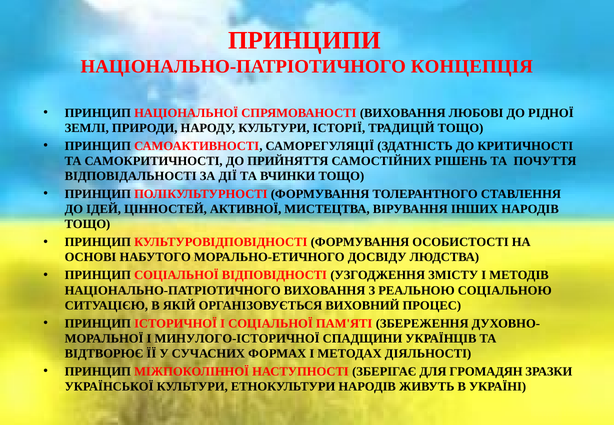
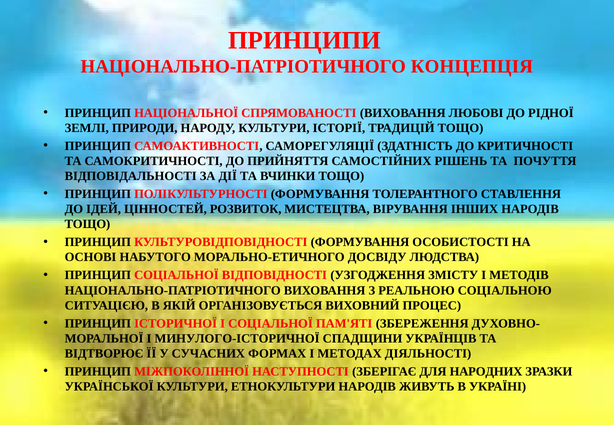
АКТИВНОЇ: АКТИВНОЇ -> РОЗВИТОК
ГРОМАДЯН: ГРОМАДЯН -> НАРОДНИХ
